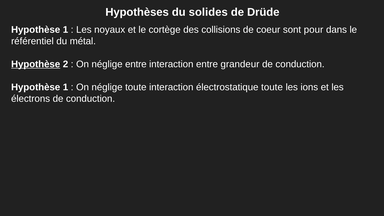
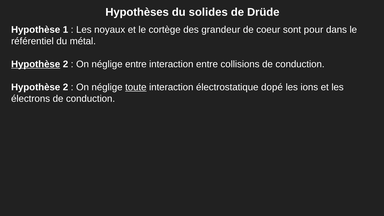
collisions: collisions -> grandeur
grandeur: grandeur -> collisions
1 at (65, 87): 1 -> 2
toute at (136, 87) underline: none -> present
électrostatique toute: toute -> dopé
